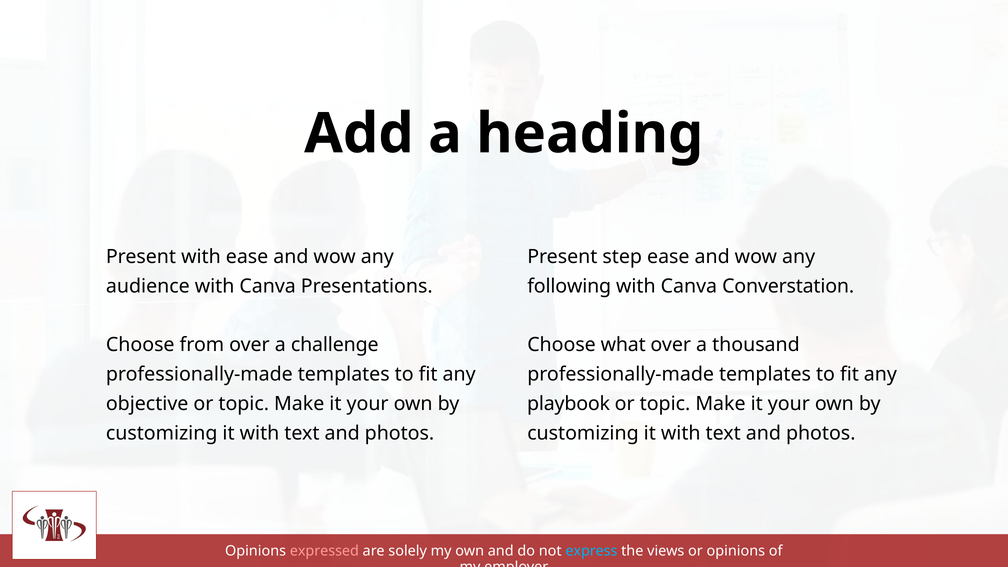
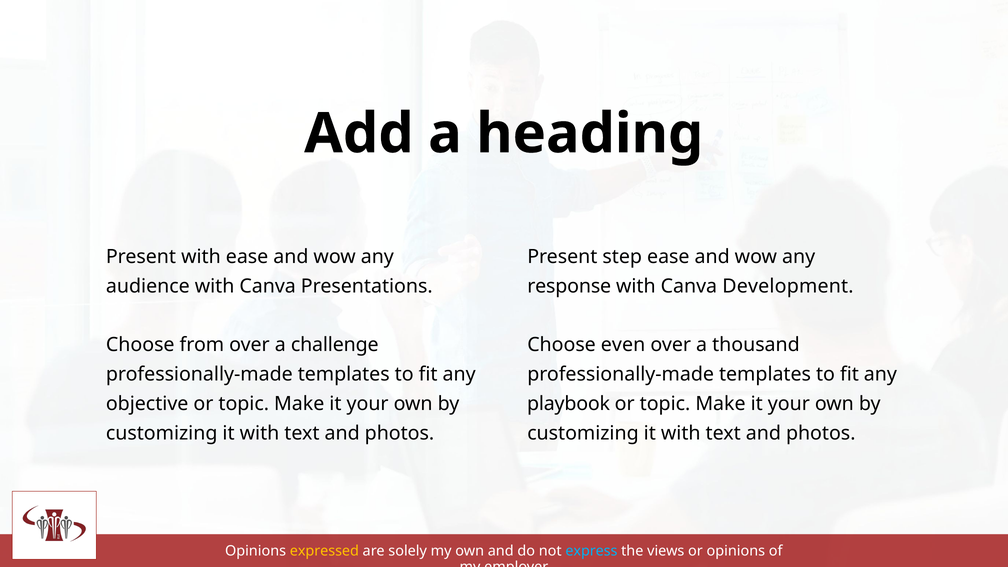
following: following -> response
Converstation: Converstation -> Development
what: what -> even
expressed colour: pink -> yellow
